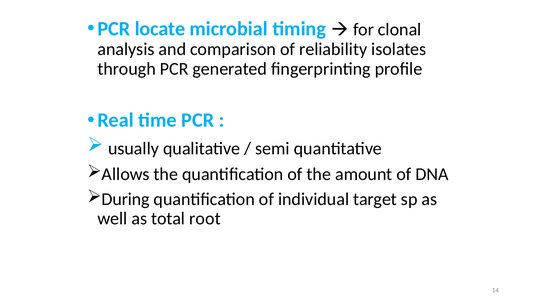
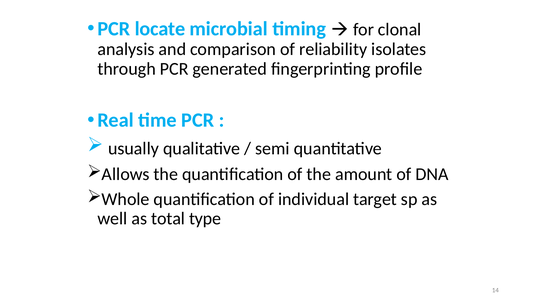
During: During -> Whole
root: root -> type
